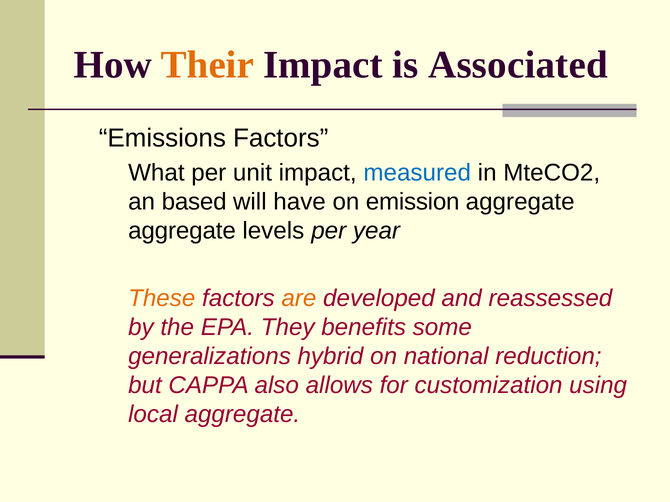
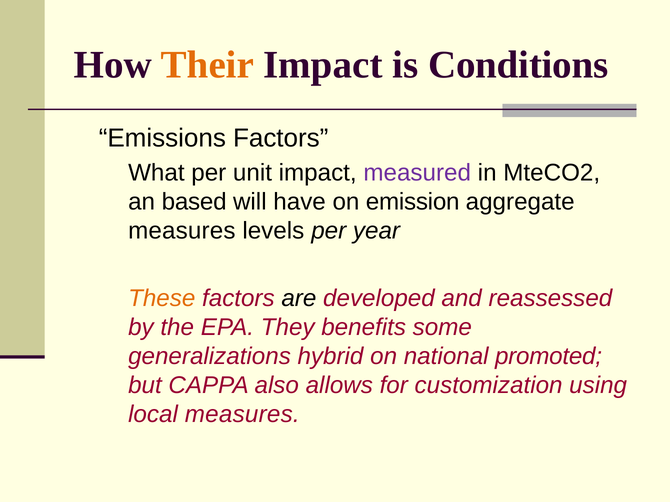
Associated: Associated -> Conditions
measured colour: blue -> purple
aggregate at (182, 231): aggregate -> measures
are colour: orange -> black
reduction: reduction -> promoted
local aggregate: aggregate -> measures
